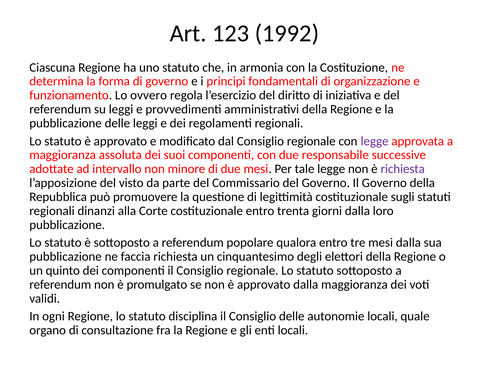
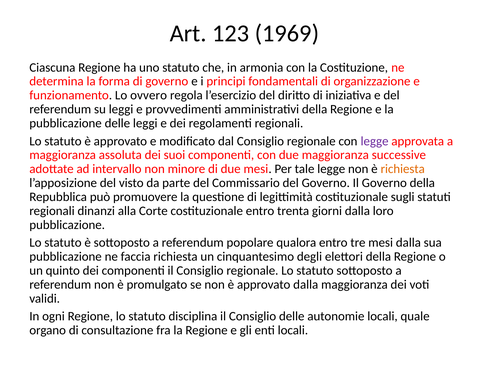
1992: 1992 -> 1969
due responsabile: responsabile -> maggioranza
richiesta at (403, 169) colour: purple -> orange
